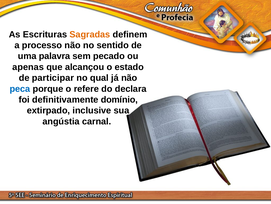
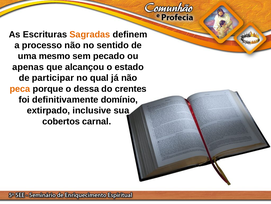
palavra: palavra -> mesmo
peca colour: blue -> orange
refere: refere -> dessa
declara: declara -> crentes
angústia: angústia -> cobertos
